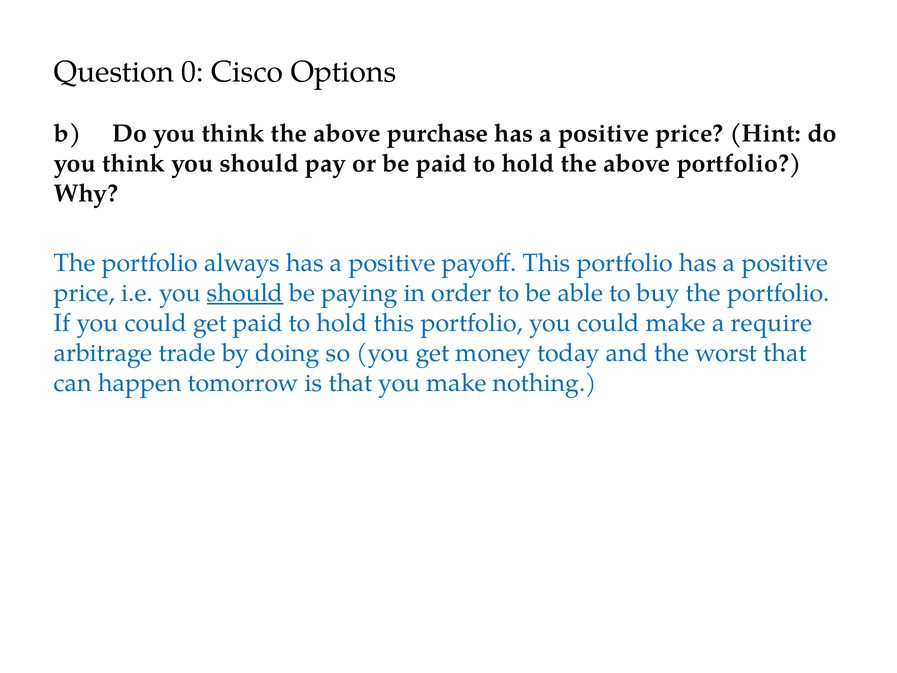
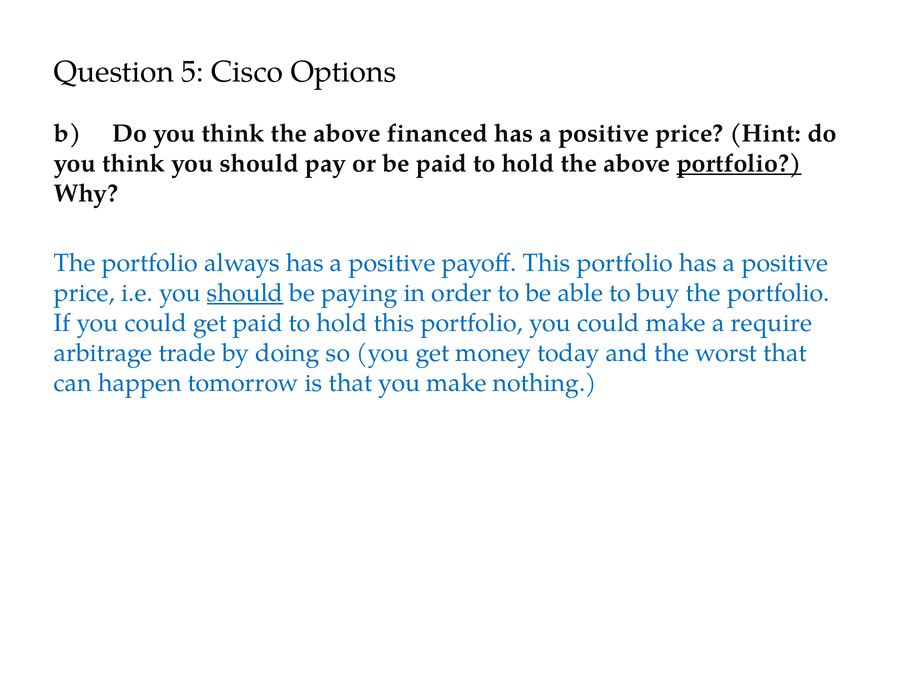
0: 0 -> 5
purchase: purchase -> financed
portfolio at (739, 163) underline: none -> present
